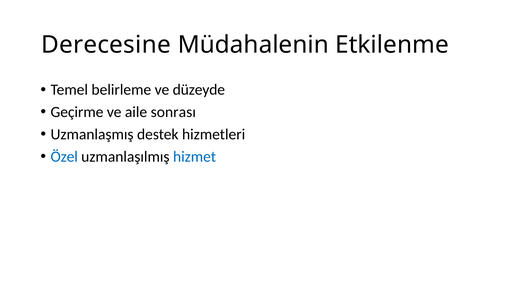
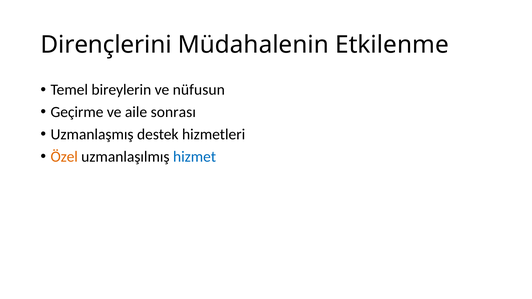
Derecesine: Derecesine -> Dirençlerini
belirleme: belirleme -> bireylerin
düzeyde: düzeyde -> nüfusun
Özel colour: blue -> orange
